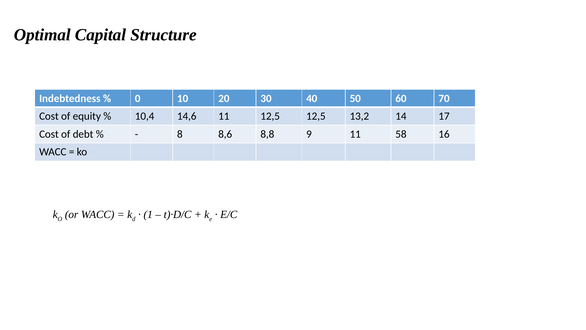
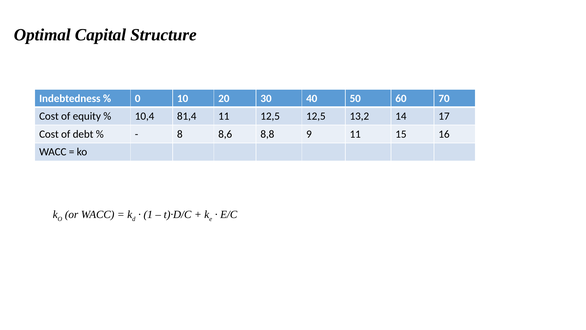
14,6: 14,6 -> 81,4
58: 58 -> 15
